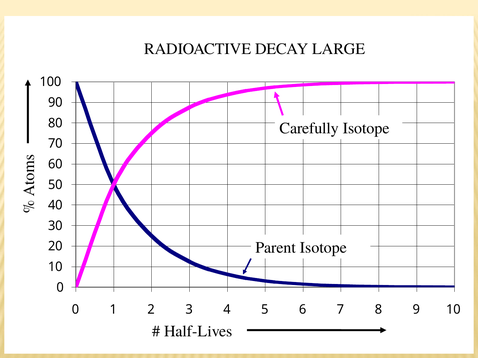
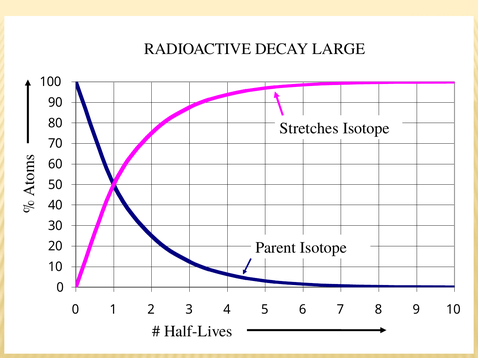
Carefully: Carefully -> Stretches
